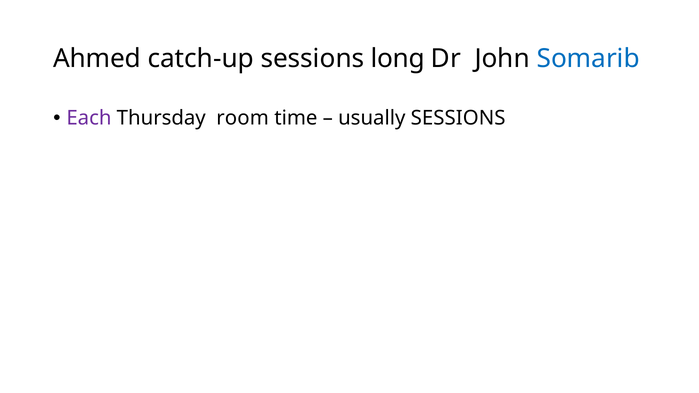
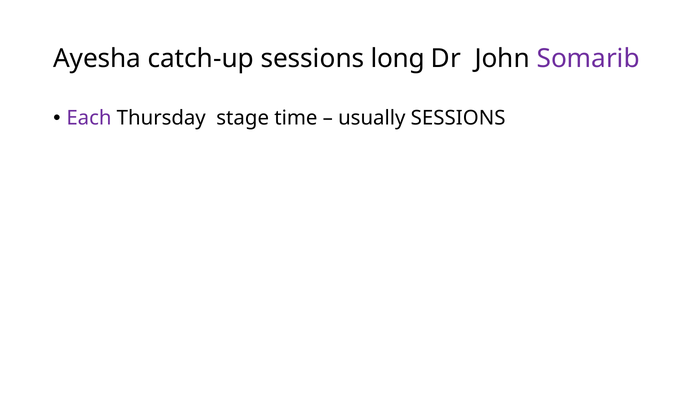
Ahmed: Ahmed -> Ayesha
Somarib colour: blue -> purple
room: room -> stage
